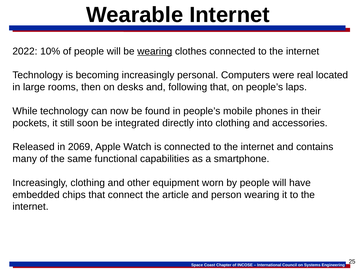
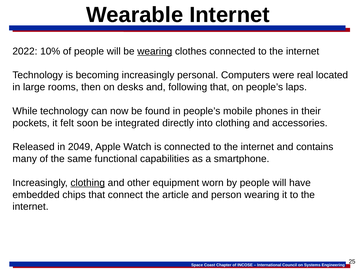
still: still -> felt
2069: 2069 -> 2049
clothing at (88, 183) underline: none -> present
